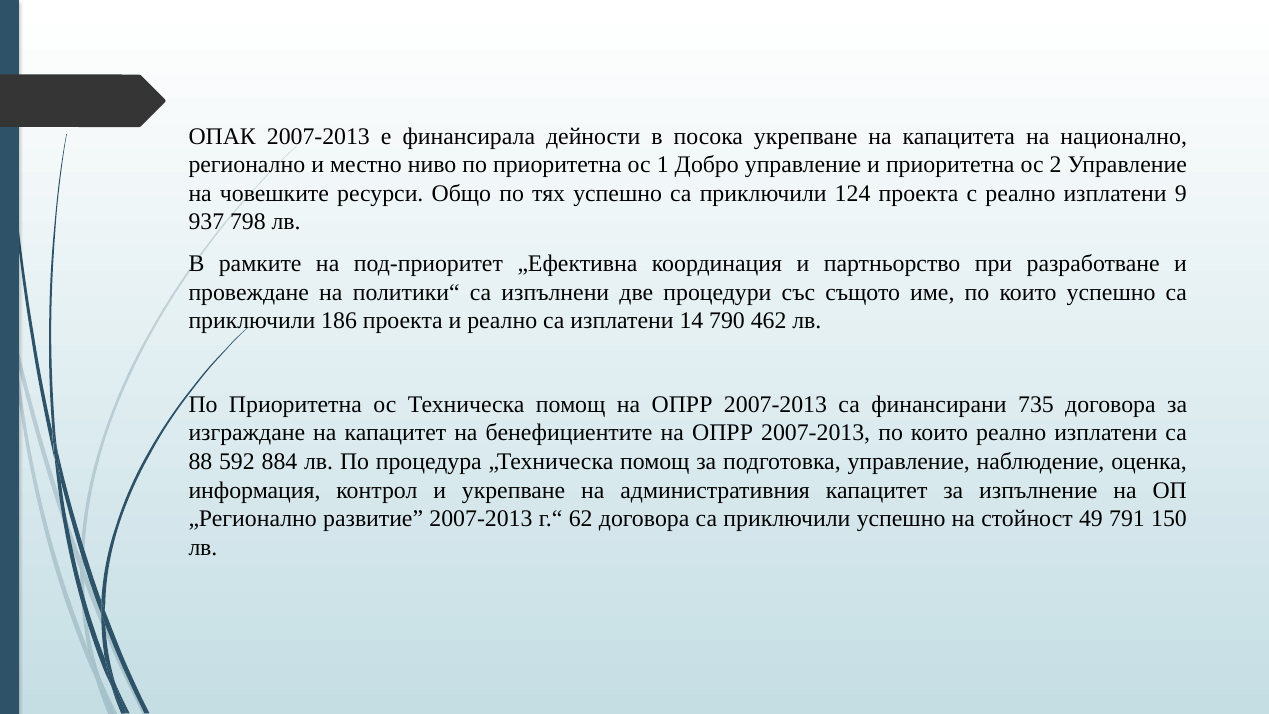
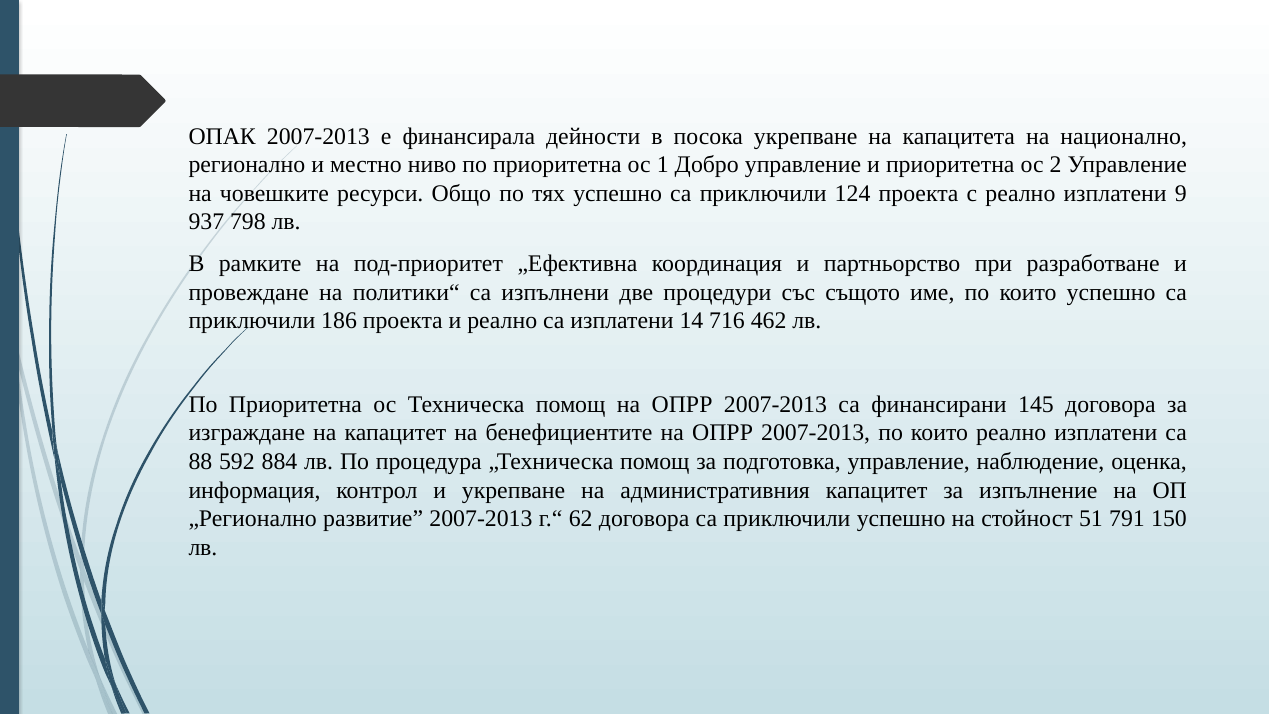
790: 790 -> 716
735: 735 -> 145
49: 49 -> 51
